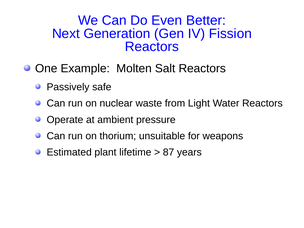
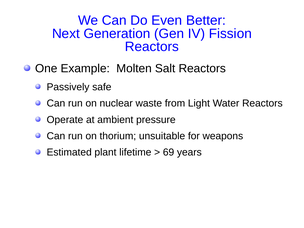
87: 87 -> 69
